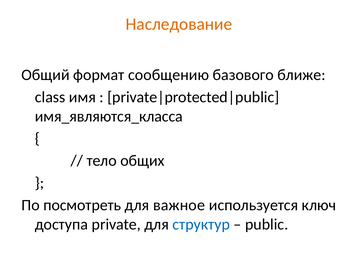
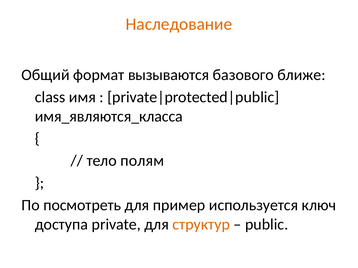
сообщению: сообщению -> вызываются
общих: общих -> полям
важное: важное -> пример
структур colour: blue -> orange
